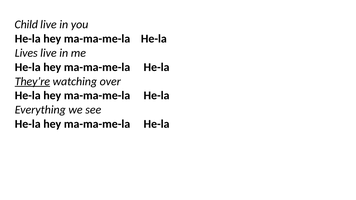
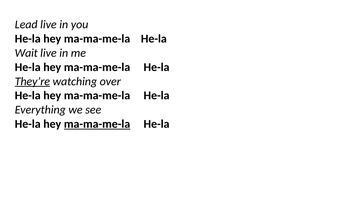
Child: Child -> Lead
Lives: Lives -> Wait
ma-ma-me-la at (97, 124) underline: none -> present
